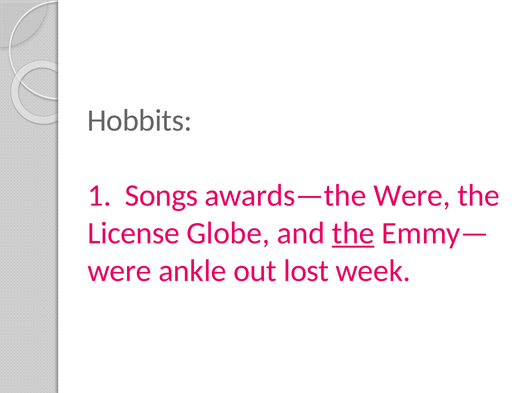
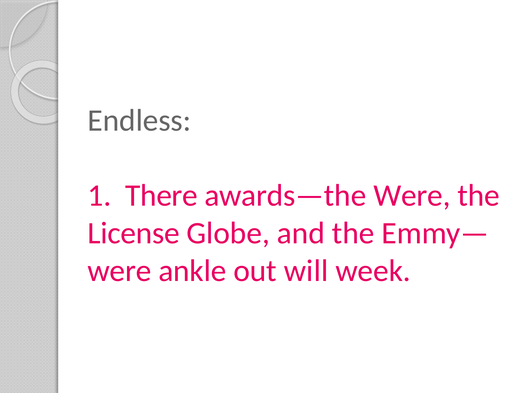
Hobbits: Hobbits -> Endless
Songs: Songs -> There
the at (353, 234) underline: present -> none
lost: lost -> will
